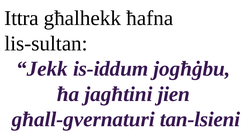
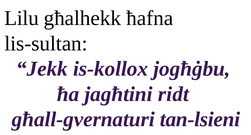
Ittra: Ittra -> Lilu
is-iddum: is-iddum -> is-kollox
jien: jien -> ridt
